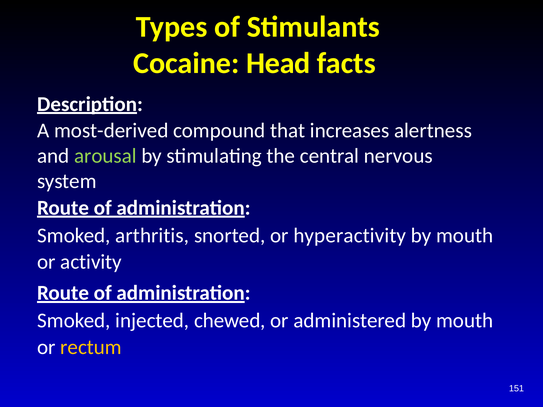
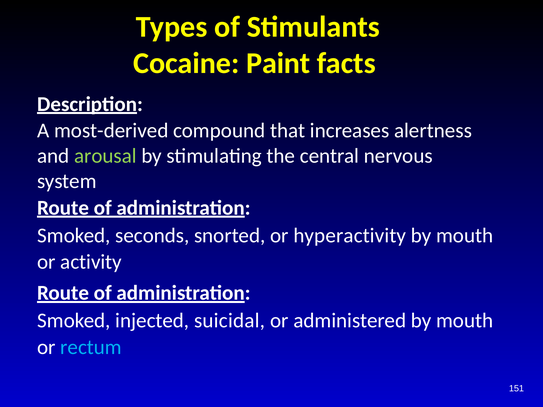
Head: Head -> Paint
arthritis: arthritis -> seconds
chewed: chewed -> suicidal
rectum colour: yellow -> light blue
